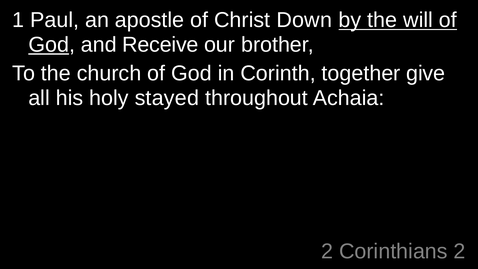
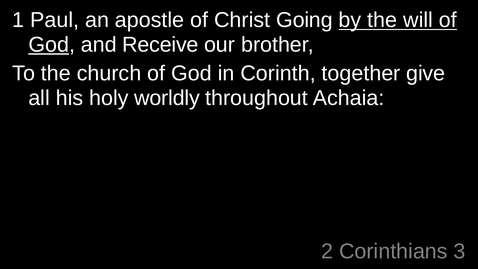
Down: Down -> Going
stayed: stayed -> worldly
Corinthians 2: 2 -> 3
